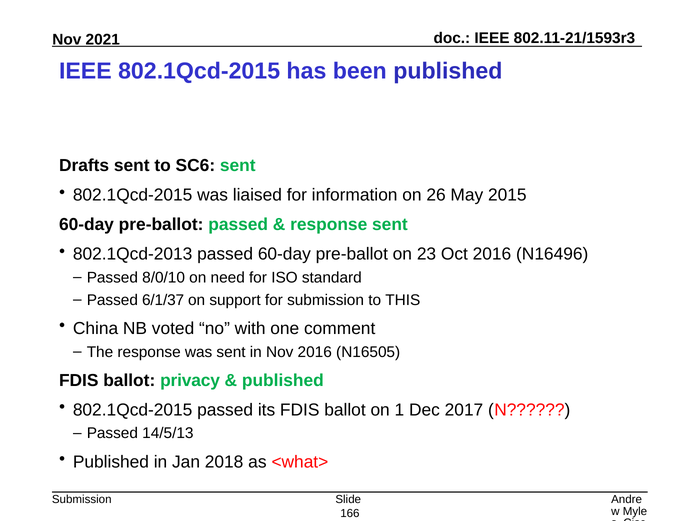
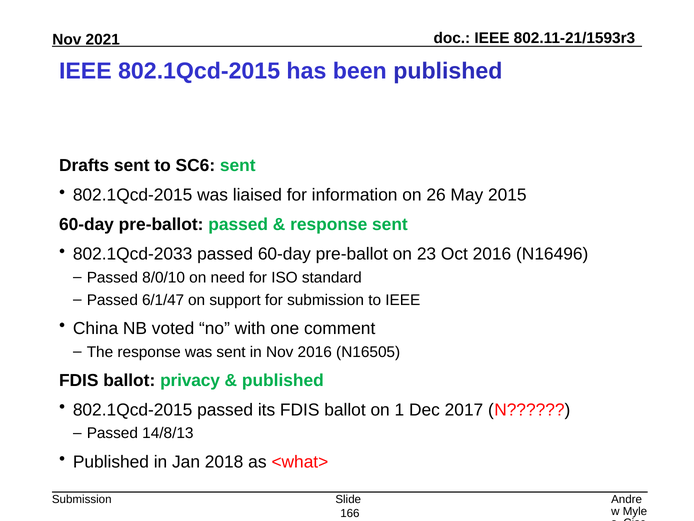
802.1Qcd-2013: 802.1Qcd-2013 -> 802.1Qcd-2033
6/1/37: 6/1/37 -> 6/1/47
to THIS: THIS -> IEEE
14/5/13: 14/5/13 -> 14/8/13
